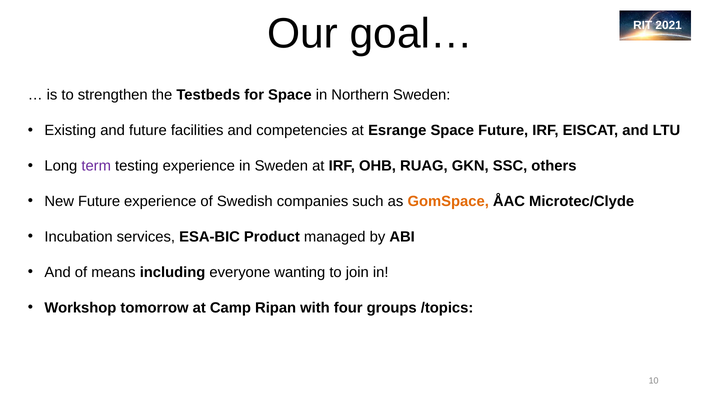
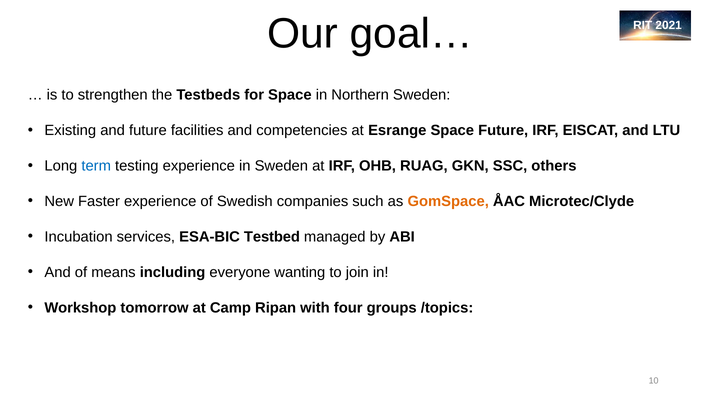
term colour: purple -> blue
New Future: Future -> Faster
Product: Product -> Testbed
